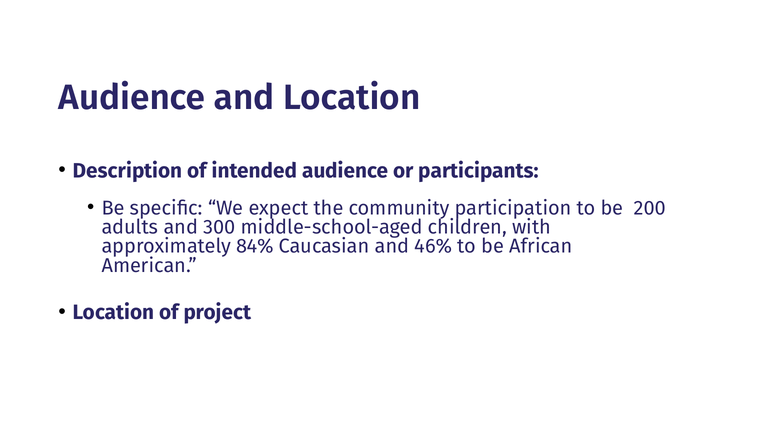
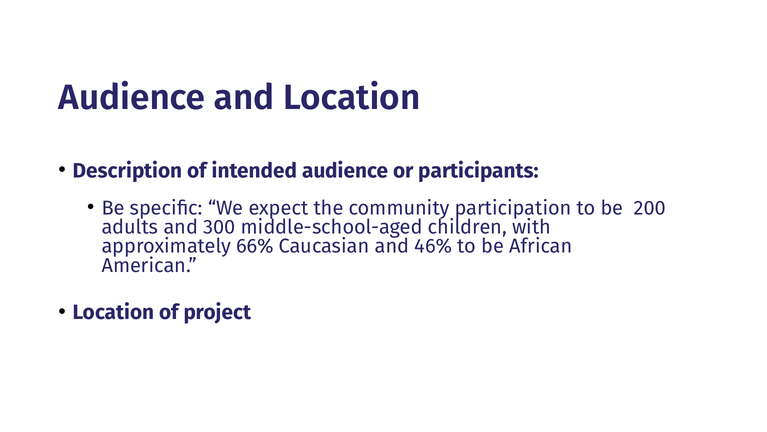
84%: 84% -> 66%
